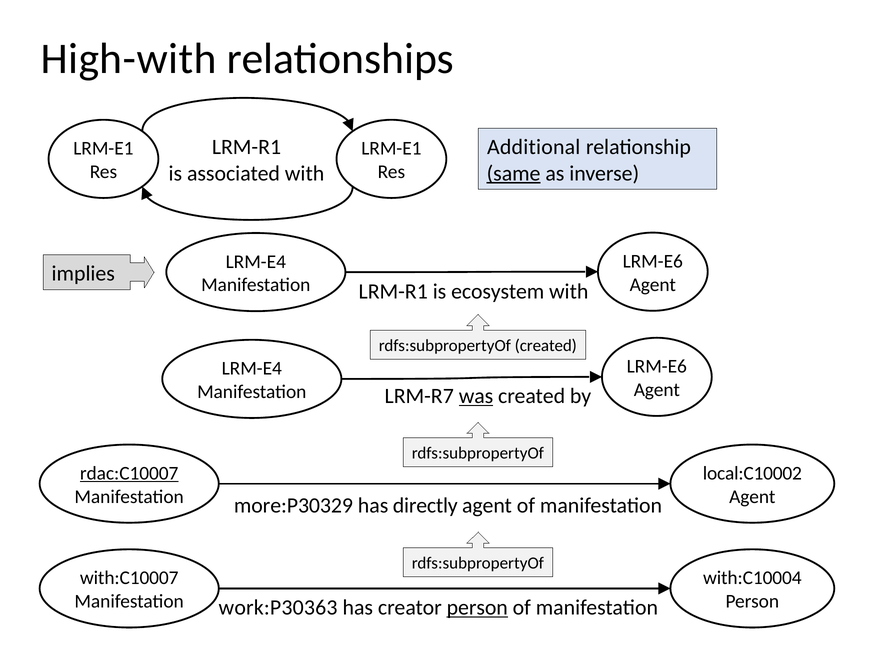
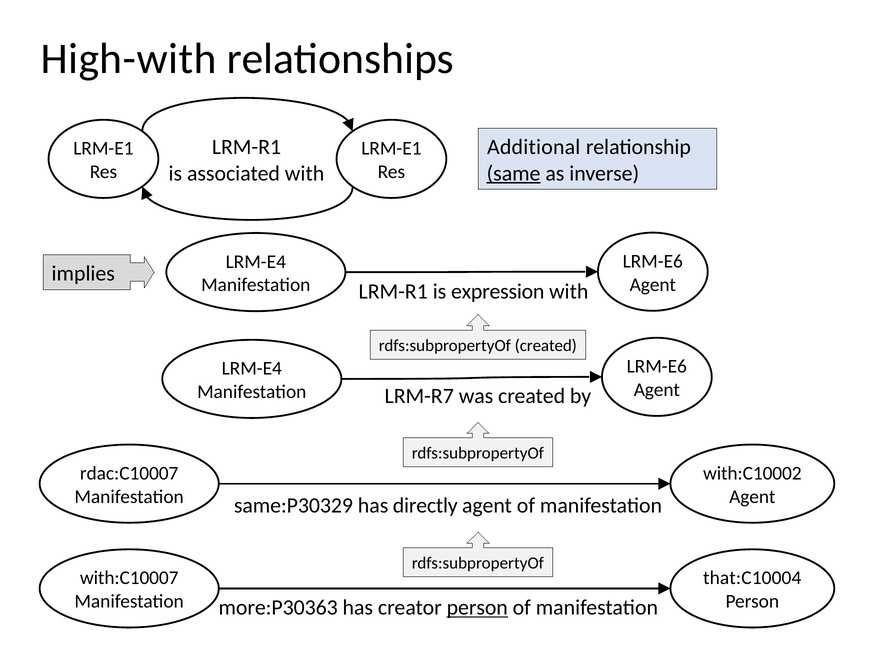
ecosystem: ecosystem -> expression
was underline: present -> none
rdac:C10007 underline: present -> none
local:C10002: local:C10002 -> with:C10002
more:P30329: more:P30329 -> same:P30329
with:C10004: with:C10004 -> that:C10004
work:P30363: work:P30363 -> more:P30363
